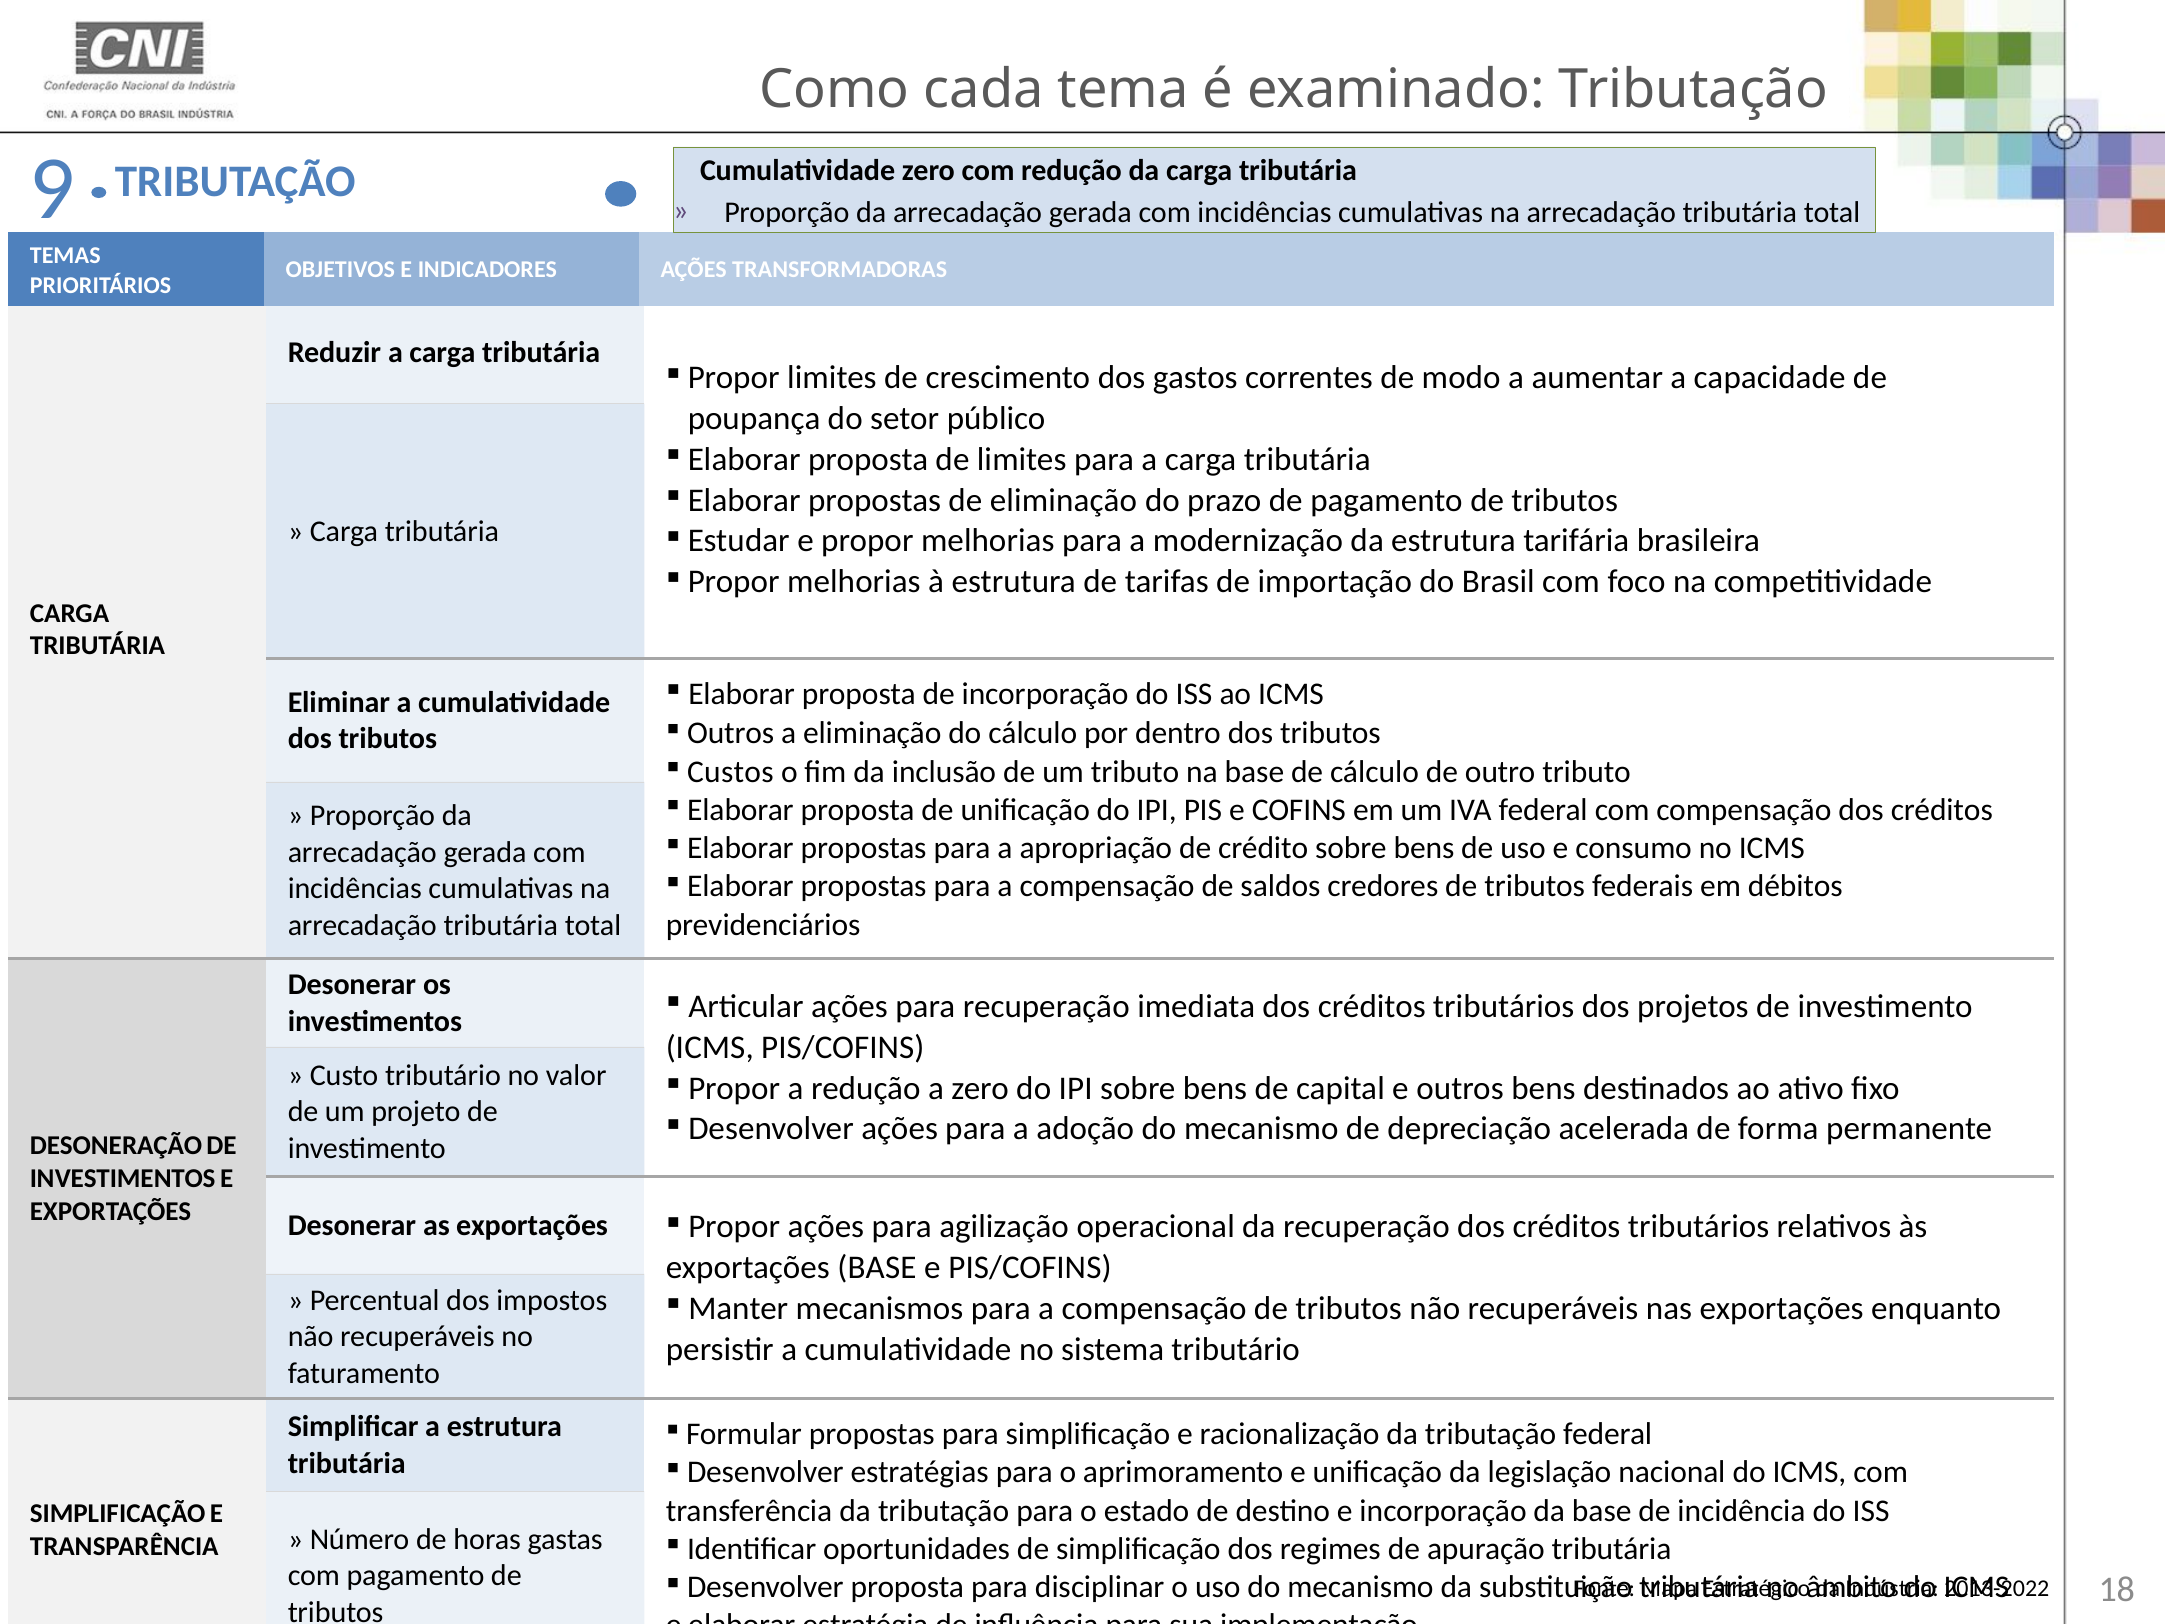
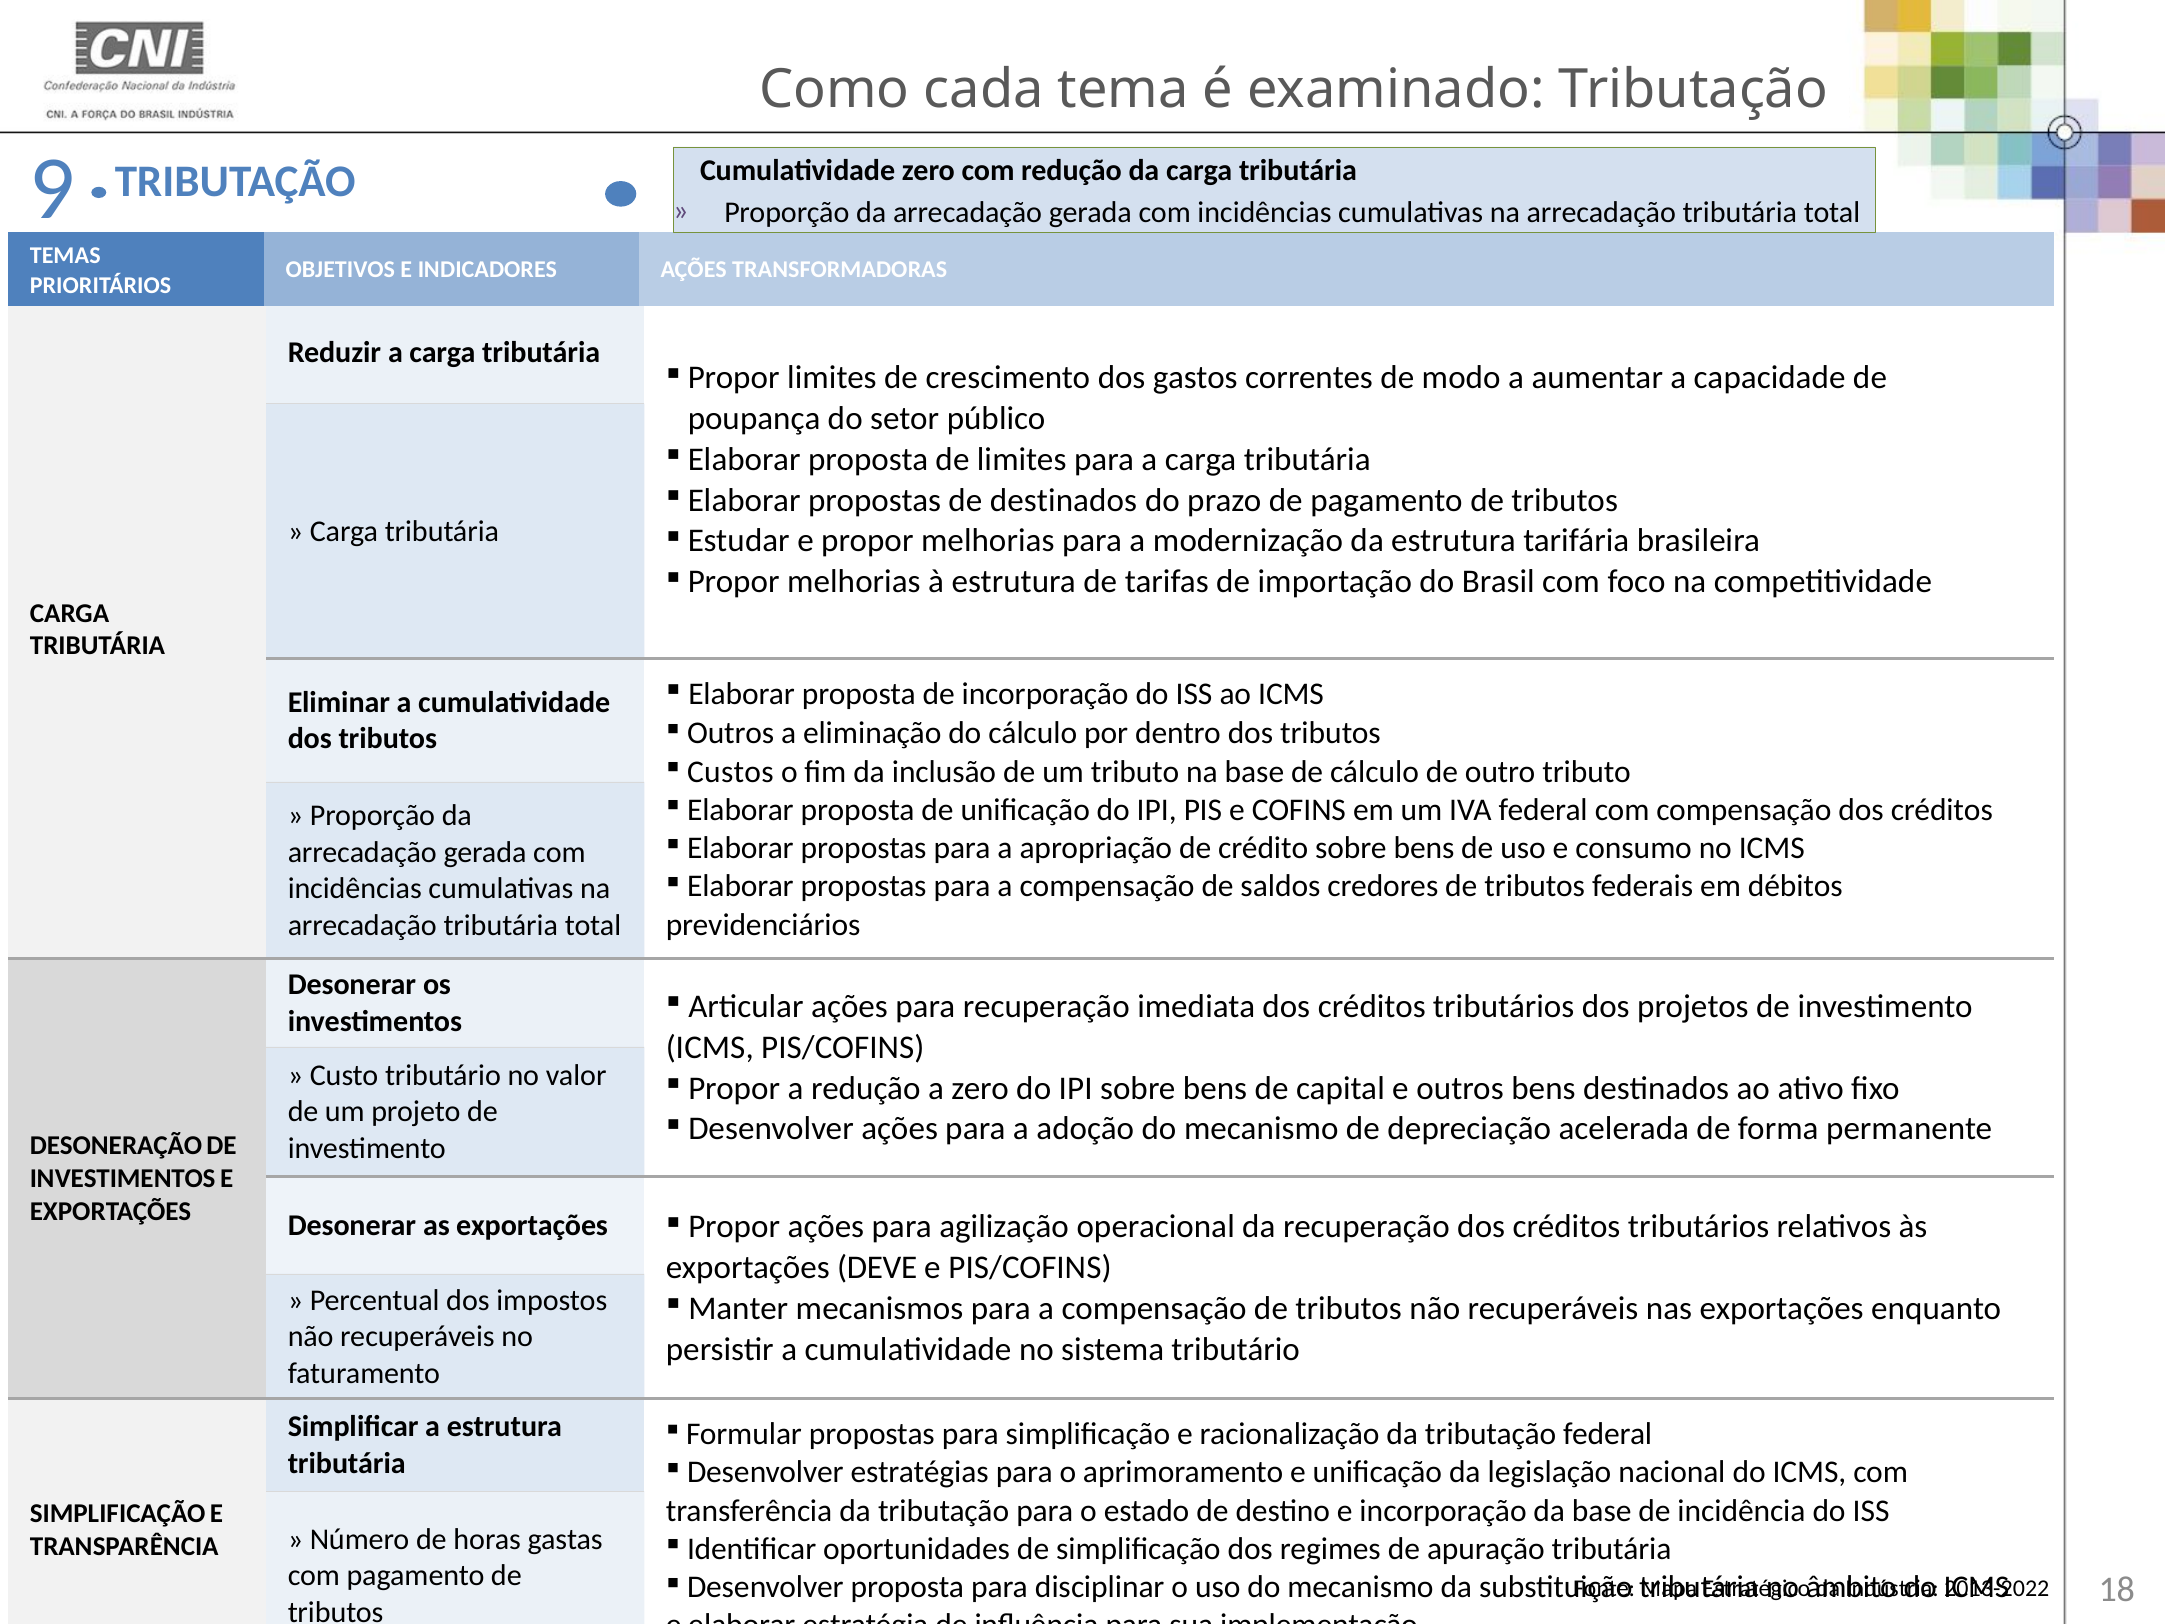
de eliminação: eliminação -> destinados
exportações BASE: BASE -> DEVE
